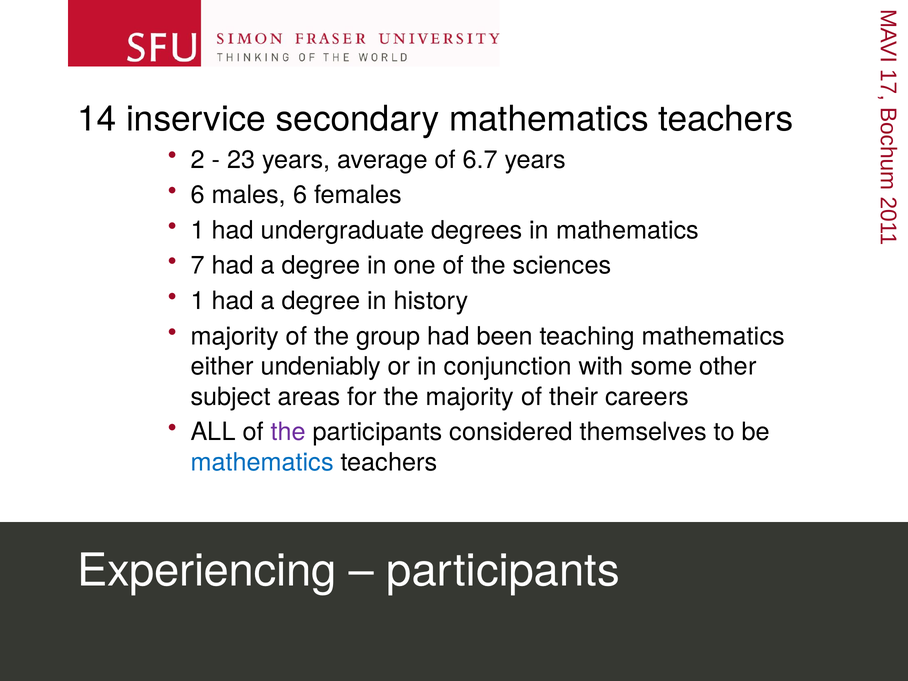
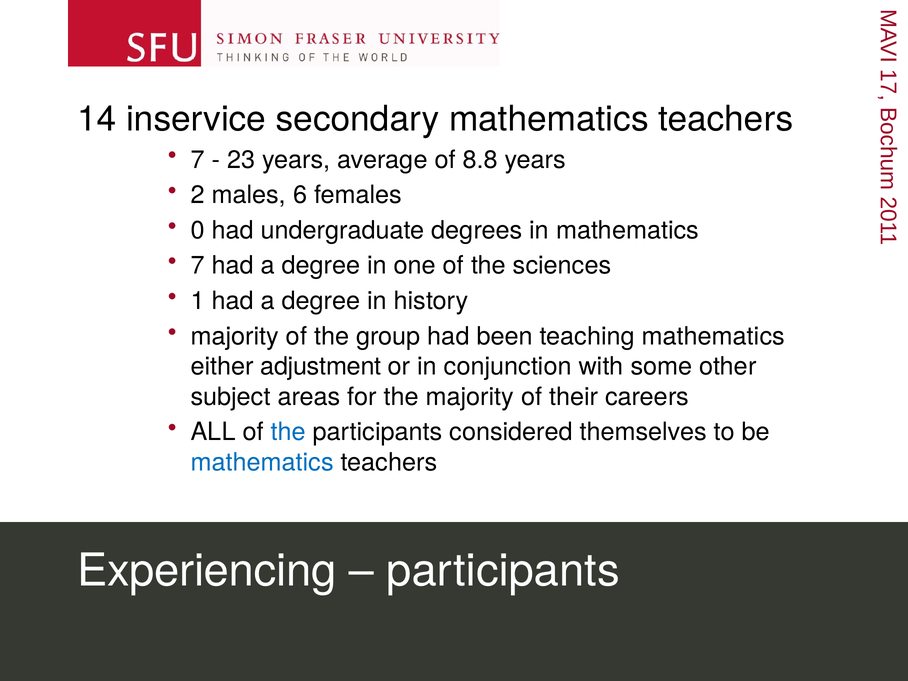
2 at (198, 160): 2 -> 7
6.7: 6.7 -> 8.8
6 at (198, 195): 6 -> 2
1 at (198, 230): 1 -> 0
undeniably: undeniably -> adjustment
the at (288, 432) colour: purple -> blue
